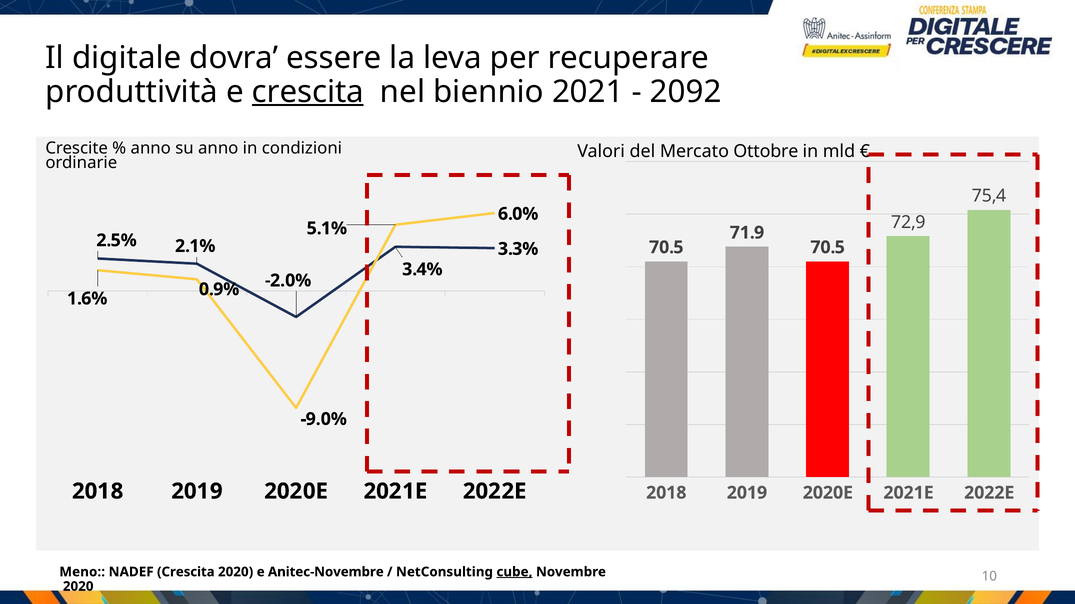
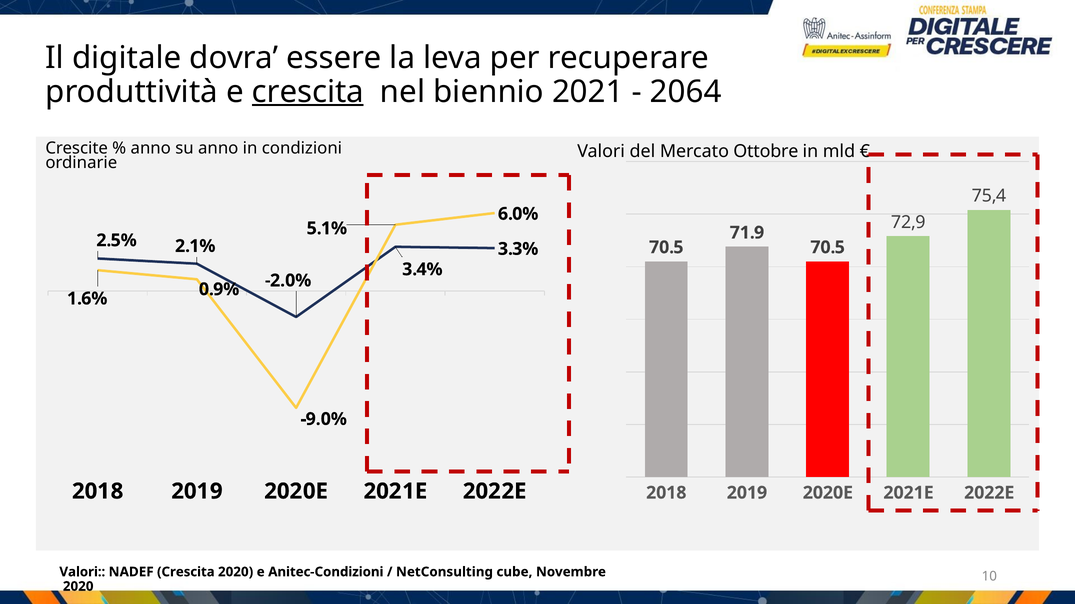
2092: 2092 -> 2064
Meno at (82, 573): Meno -> Valori
Anitec-Novembre: Anitec-Novembre -> Anitec-Condizioni
cube underline: present -> none
